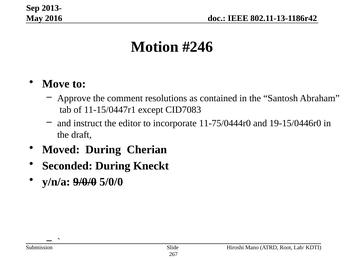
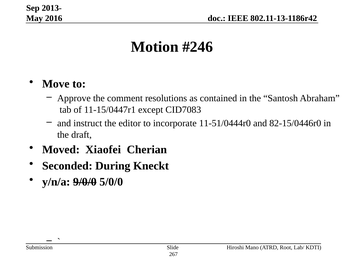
11-75/0444r0: 11-75/0444r0 -> 11-51/0444r0
19-15/0446r0: 19-15/0446r0 -> 82-15/0446r0
Moved During: During -> Xiaofei
